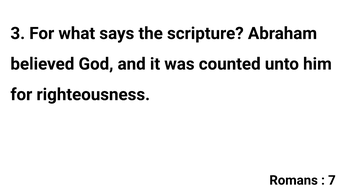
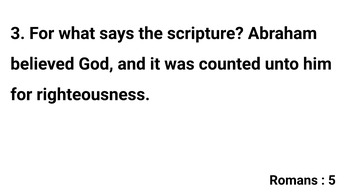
7: 7 -> 5
